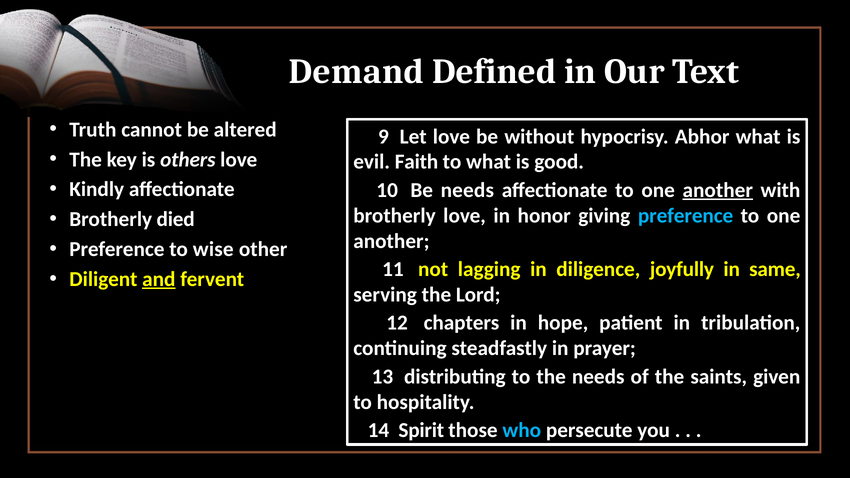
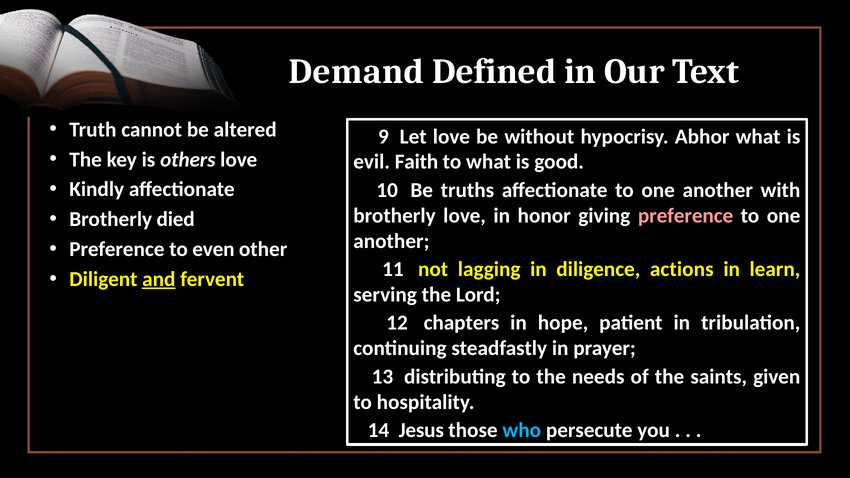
Be needs: needs -> truths
another at (718, 190) underline: present -> none
preference at (686, 216) colour: light blue -> pink
wise: wise -> even
joyfully: joyfully -> actions
same: same -> learn
Spirit: Spirit -> Jesus
